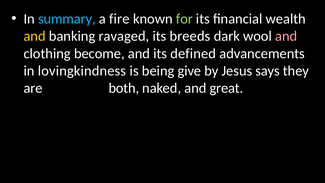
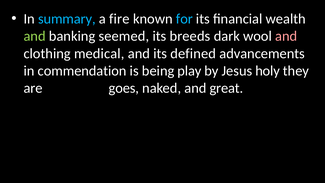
for colour: light green -> light blue
and at (35, 36) colour: yellow -> light green
ravaged: ravaged -> seemed
become: become -> medical
lovingkindness: lovingkindness -> commendation
give: give -> play
says: says -> holy
both: both -> goes
